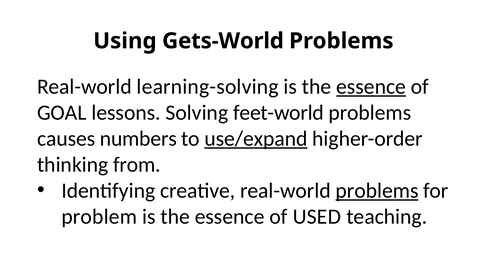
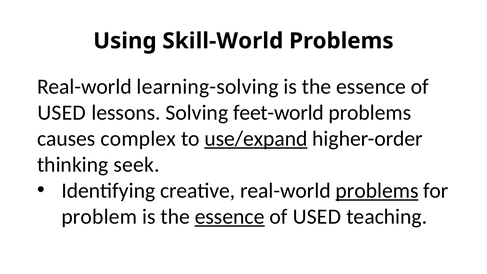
Gets-World: Gets-World -> Skill-World
essence at (371, 87) underline: present -> none
GOAL at (62, 113): GOAL -> USED
numbers: numbers -> complex
from: from -> seek
essence at (230, 217) underline: none -> present
